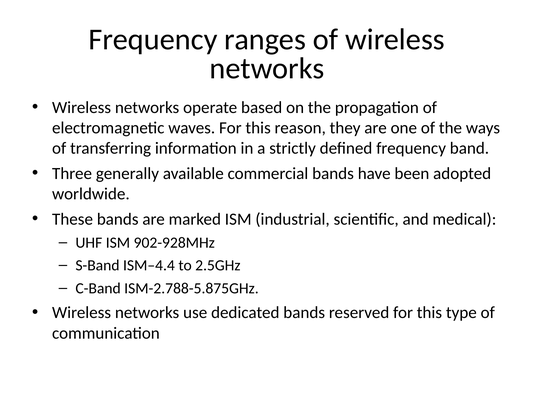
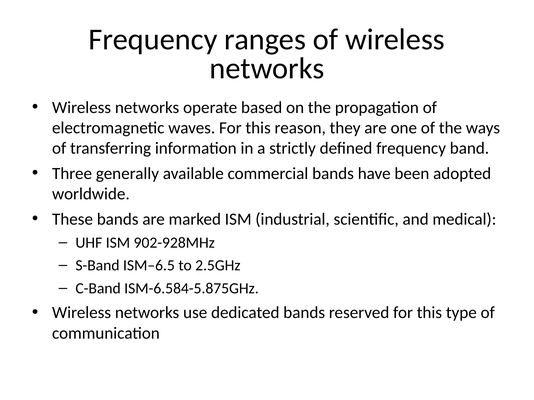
ISM–4.4: ISM–4.4 -> ISM–6.5
ISM-2.788-5.875GHz: ISM-2.788-5.875GHz -> ISM-6.584-5.875GHz
